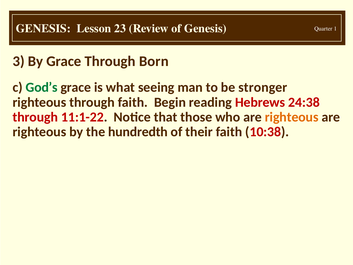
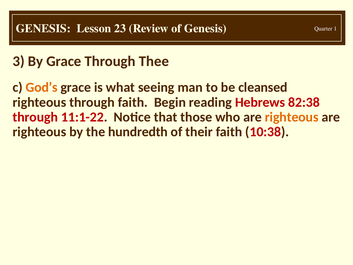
Born: Born -> Thee
God’s colour: green -> orange
stronger: stronger -> cleansed
24:38: 24:38 -> 82:38
